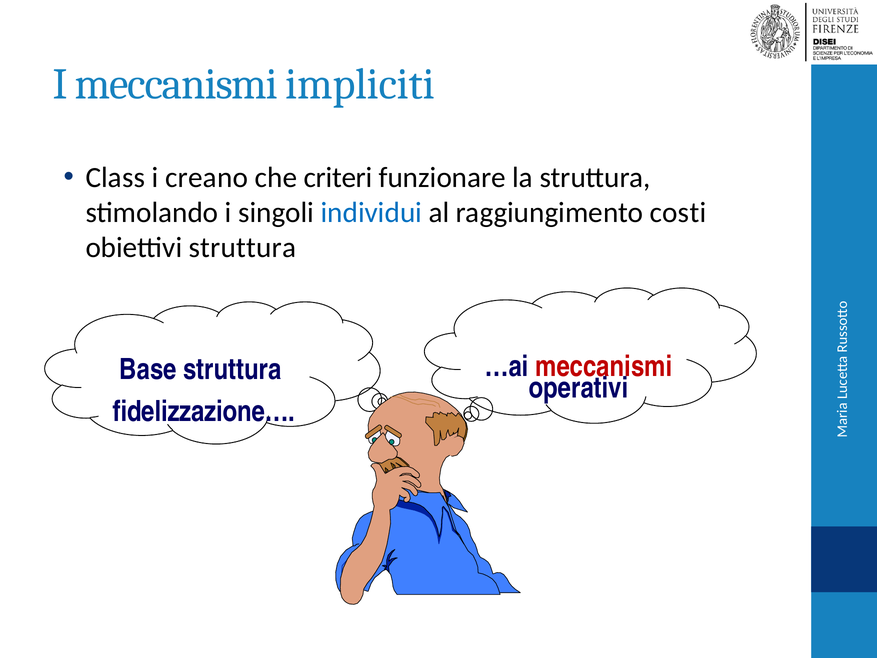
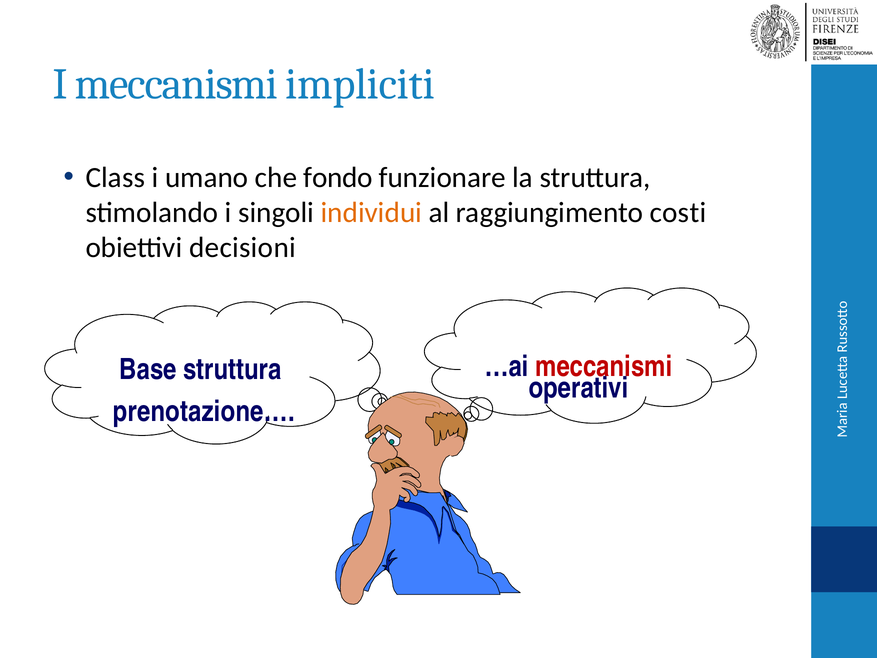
creano: creano -> umano
criteri: criteri -> fondo
individui colour: blue -> orange
obiettivi struttura: struttura -> decisioni
fidelizzazione…: fidelizzazione… -> prenotazione…
